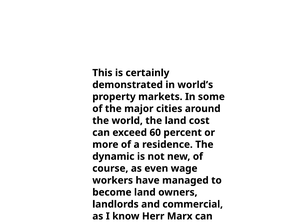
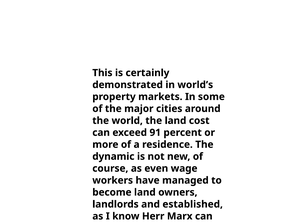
60: 60 -> 91
commercial: commercial -> established
